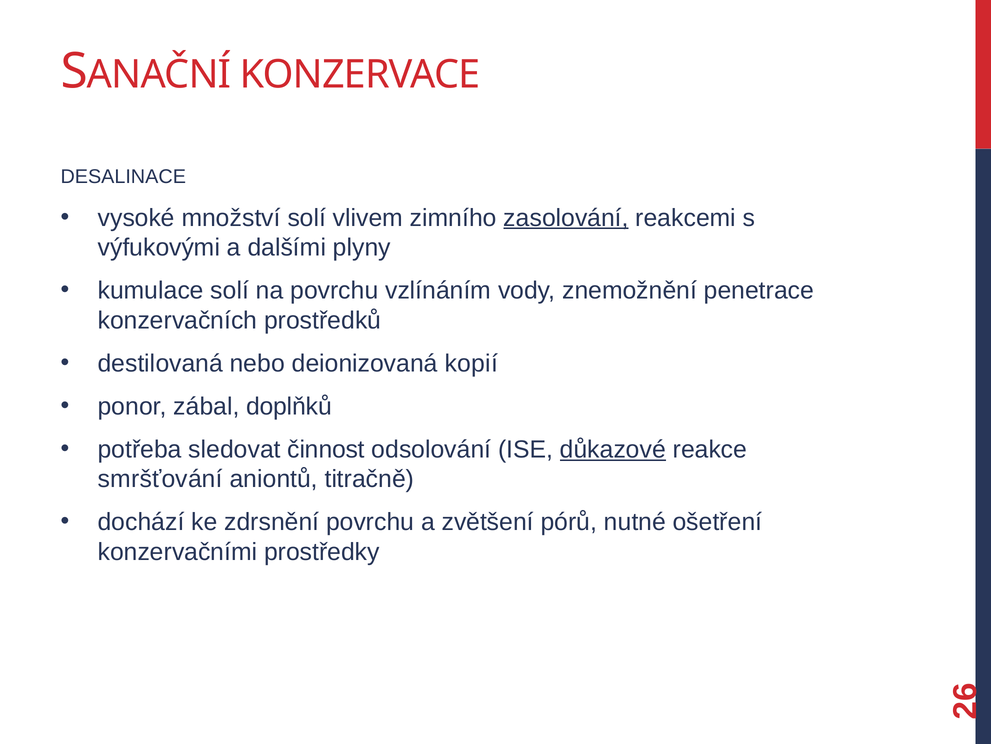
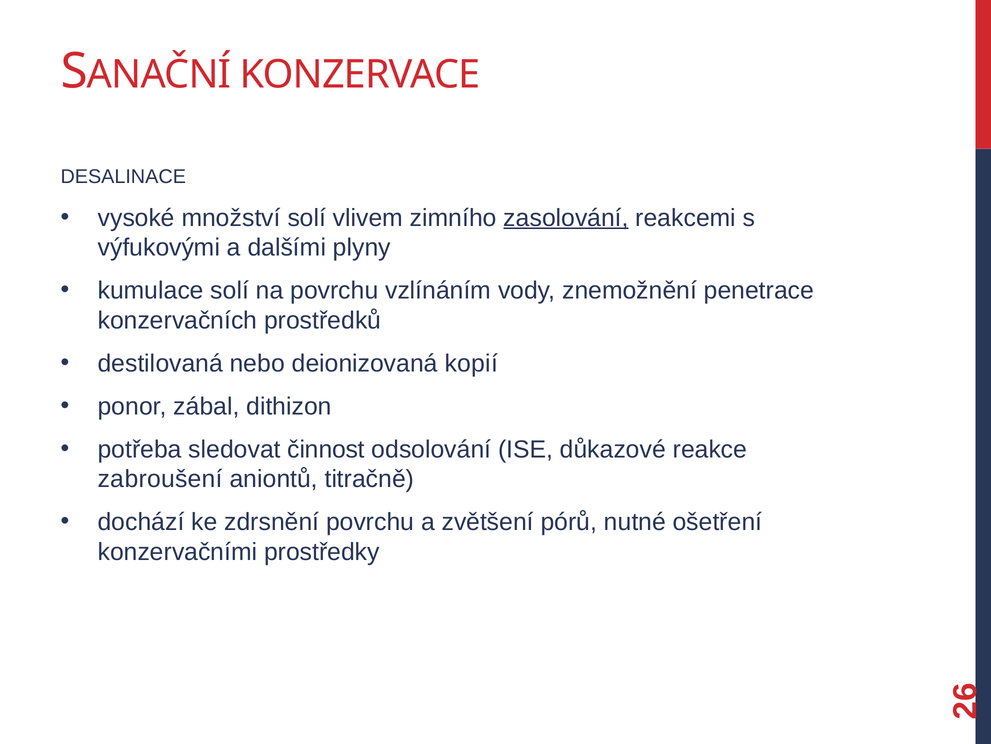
doplňků: doplňků -> dithizon
důkazové underline: present -> none
smršťování: smršťování -> zabroušení
